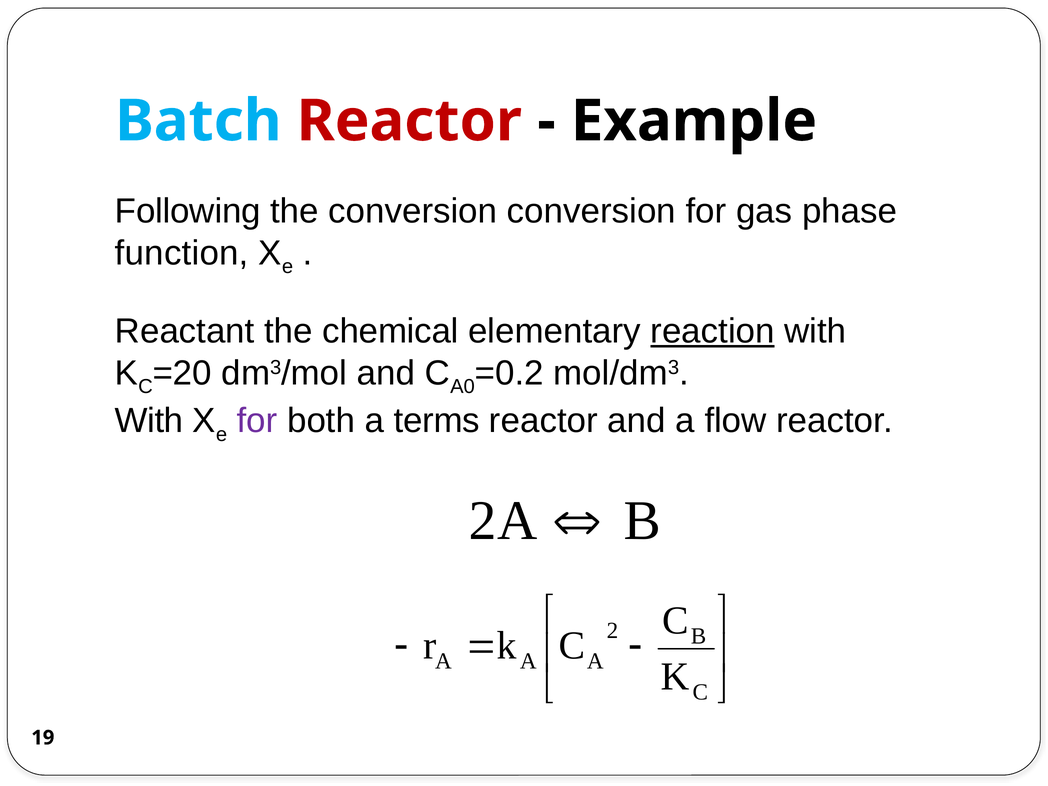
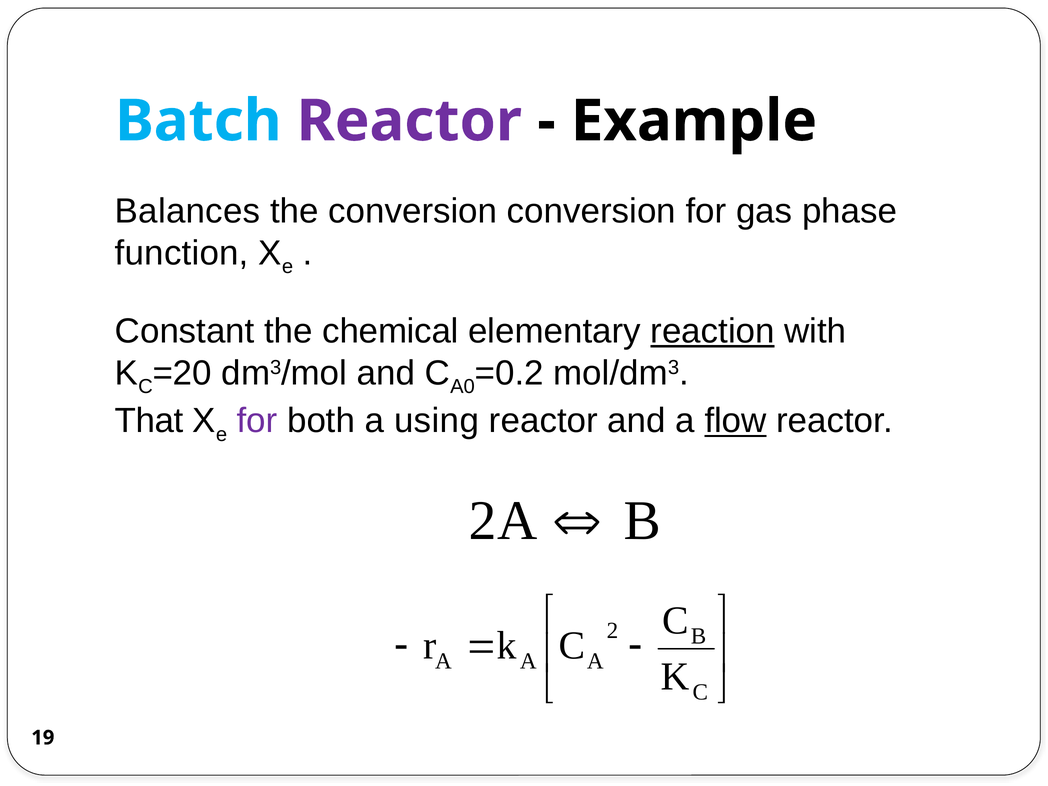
Reactor at (409, 121) colour: red -> purple
Following: Following -> Balances
Reactant: Reactant -> Constant
With at (149, 421): With -> That
terms: terms -> using
flow underline: none -> present
